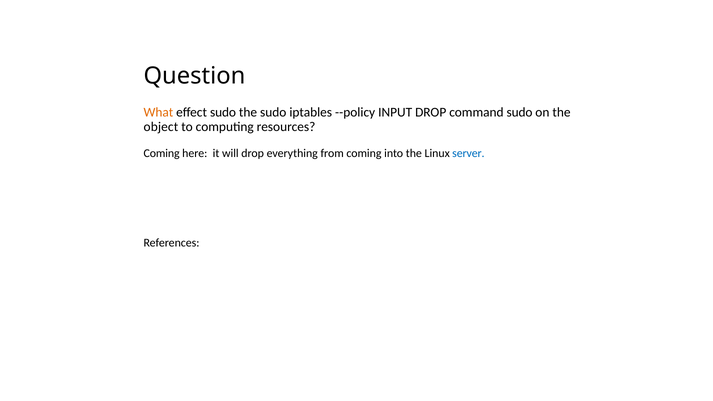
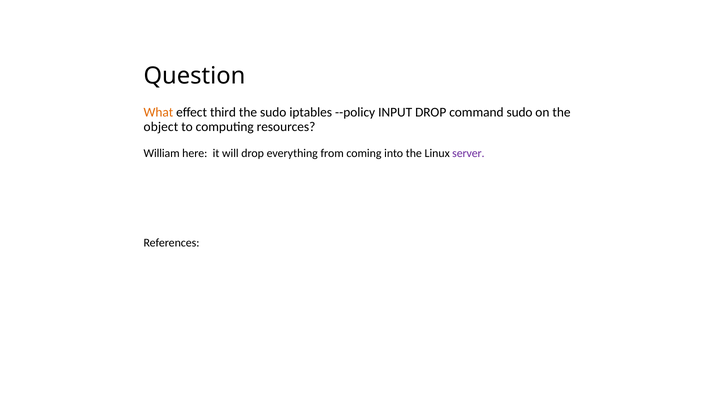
effect sudo: sudo -> third
Coming at (162, 153): Coming -> William
server colour: blue -> purple
